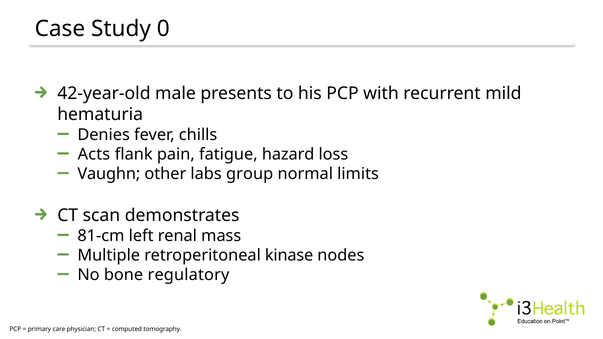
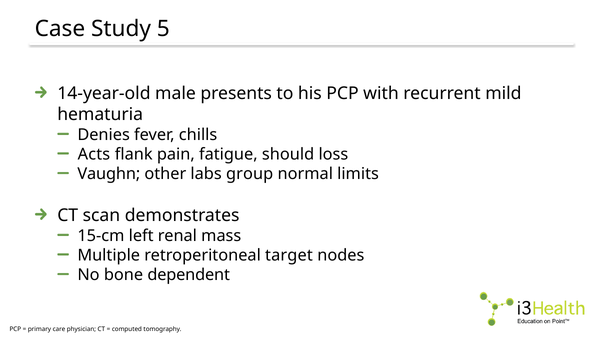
0: 0 -> 5
42-year-old: 42-year-old -> 14-year-old
hazard: hazard -> should
81-cm: 81-cm -> 15-cm
kinase: kinase -> target
regulatory: regulatory -> dependent
